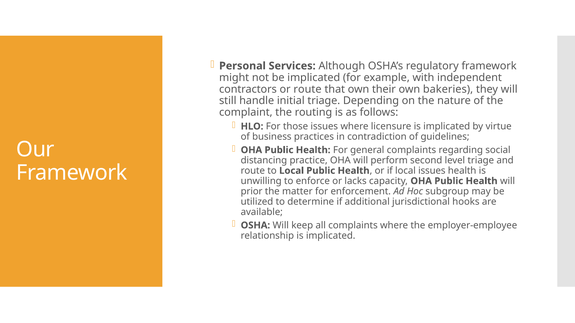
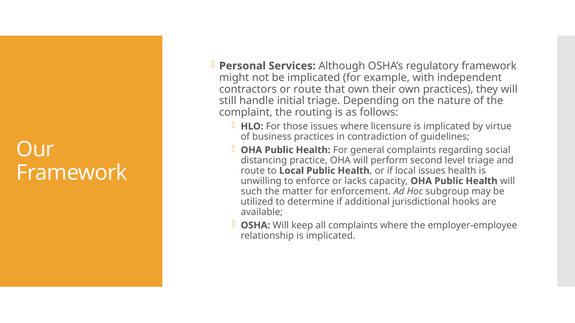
own bakeries: bakeries -> practices
prior: prior -> such
